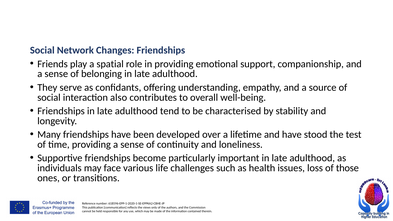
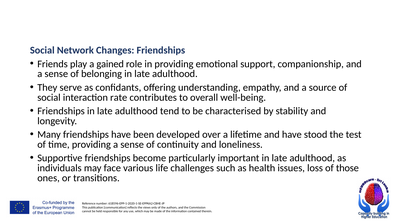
spatial: spatial -> gained
also: also -> rate
